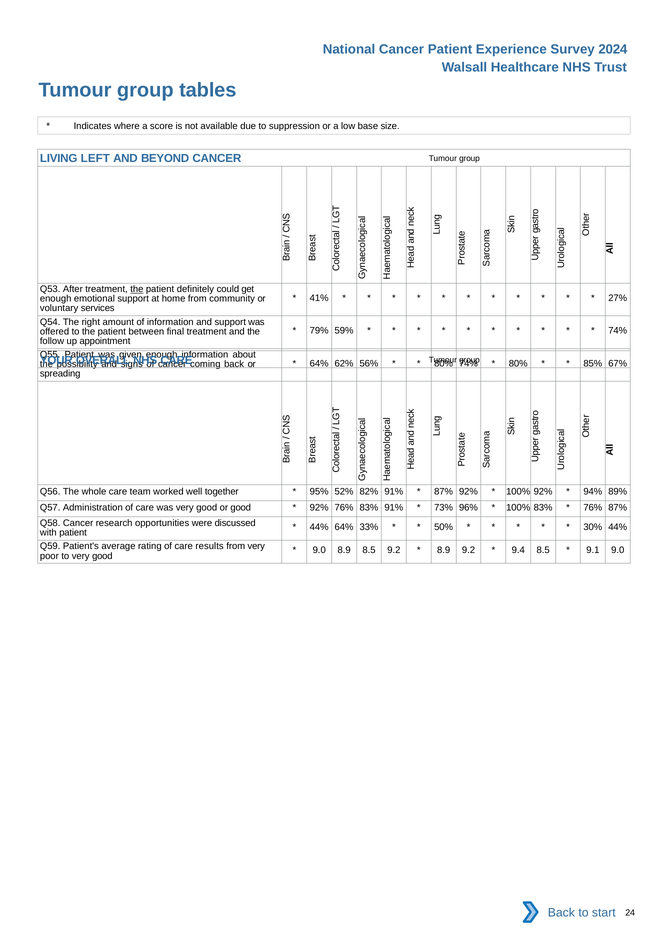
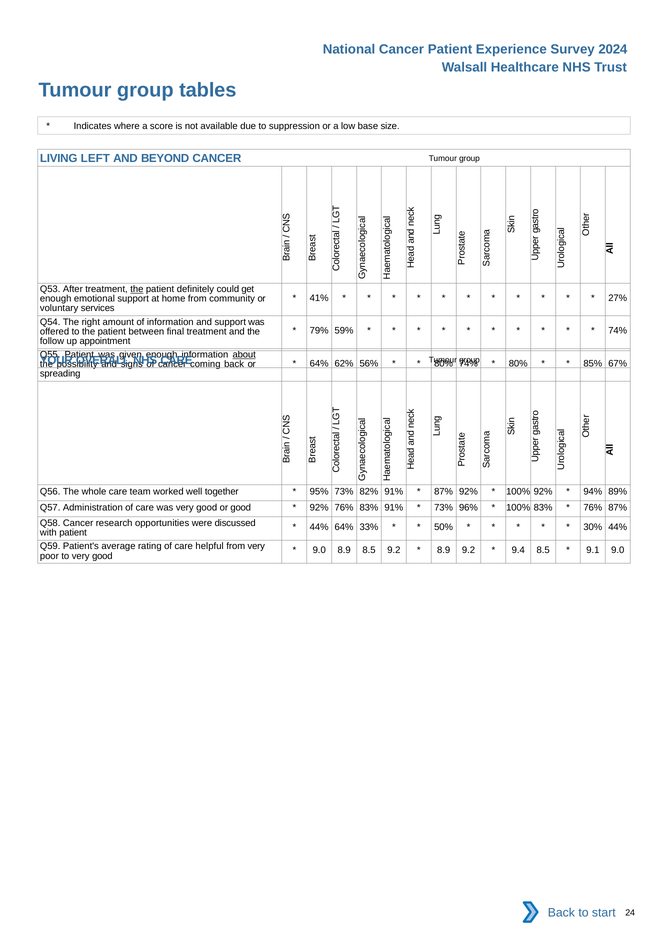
about underline: none -> present
95% 52%: 52% -> 73%
results: results -> helpful
